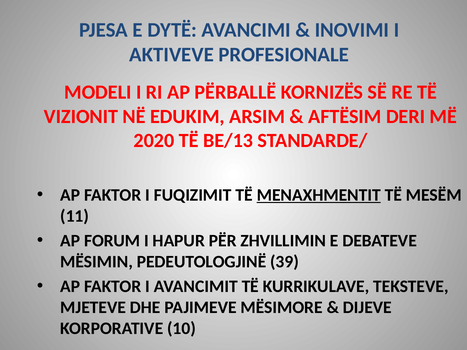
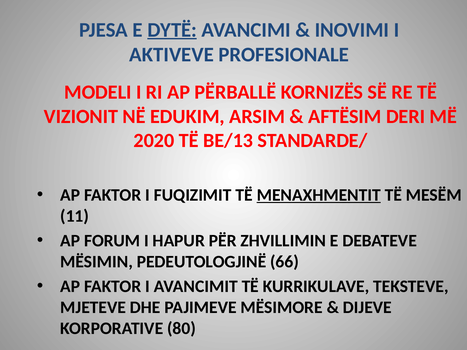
DYTË underline: none -> present
39: 39 -> 66
10: 10 -> 80
